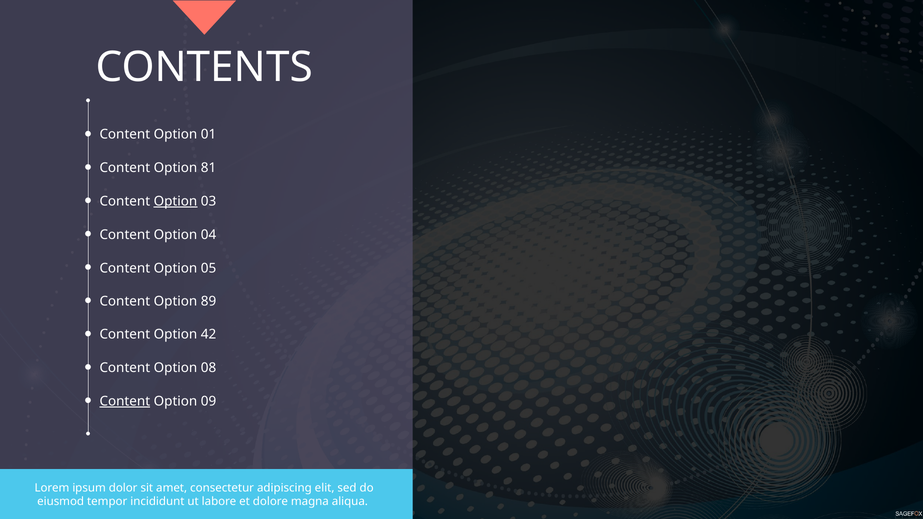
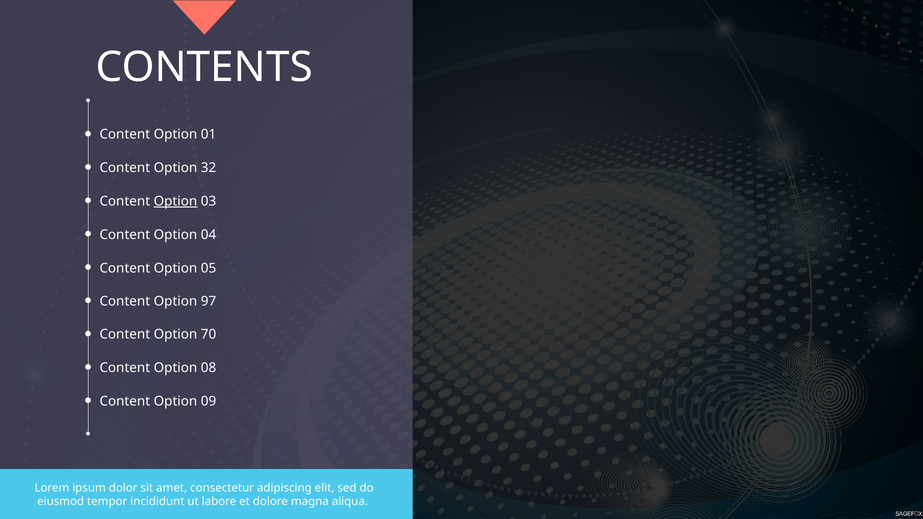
81: 81 -> 32
89: 89 -> 97
42: 42 -> 70
Content at (125, 401) underline: present -> none
